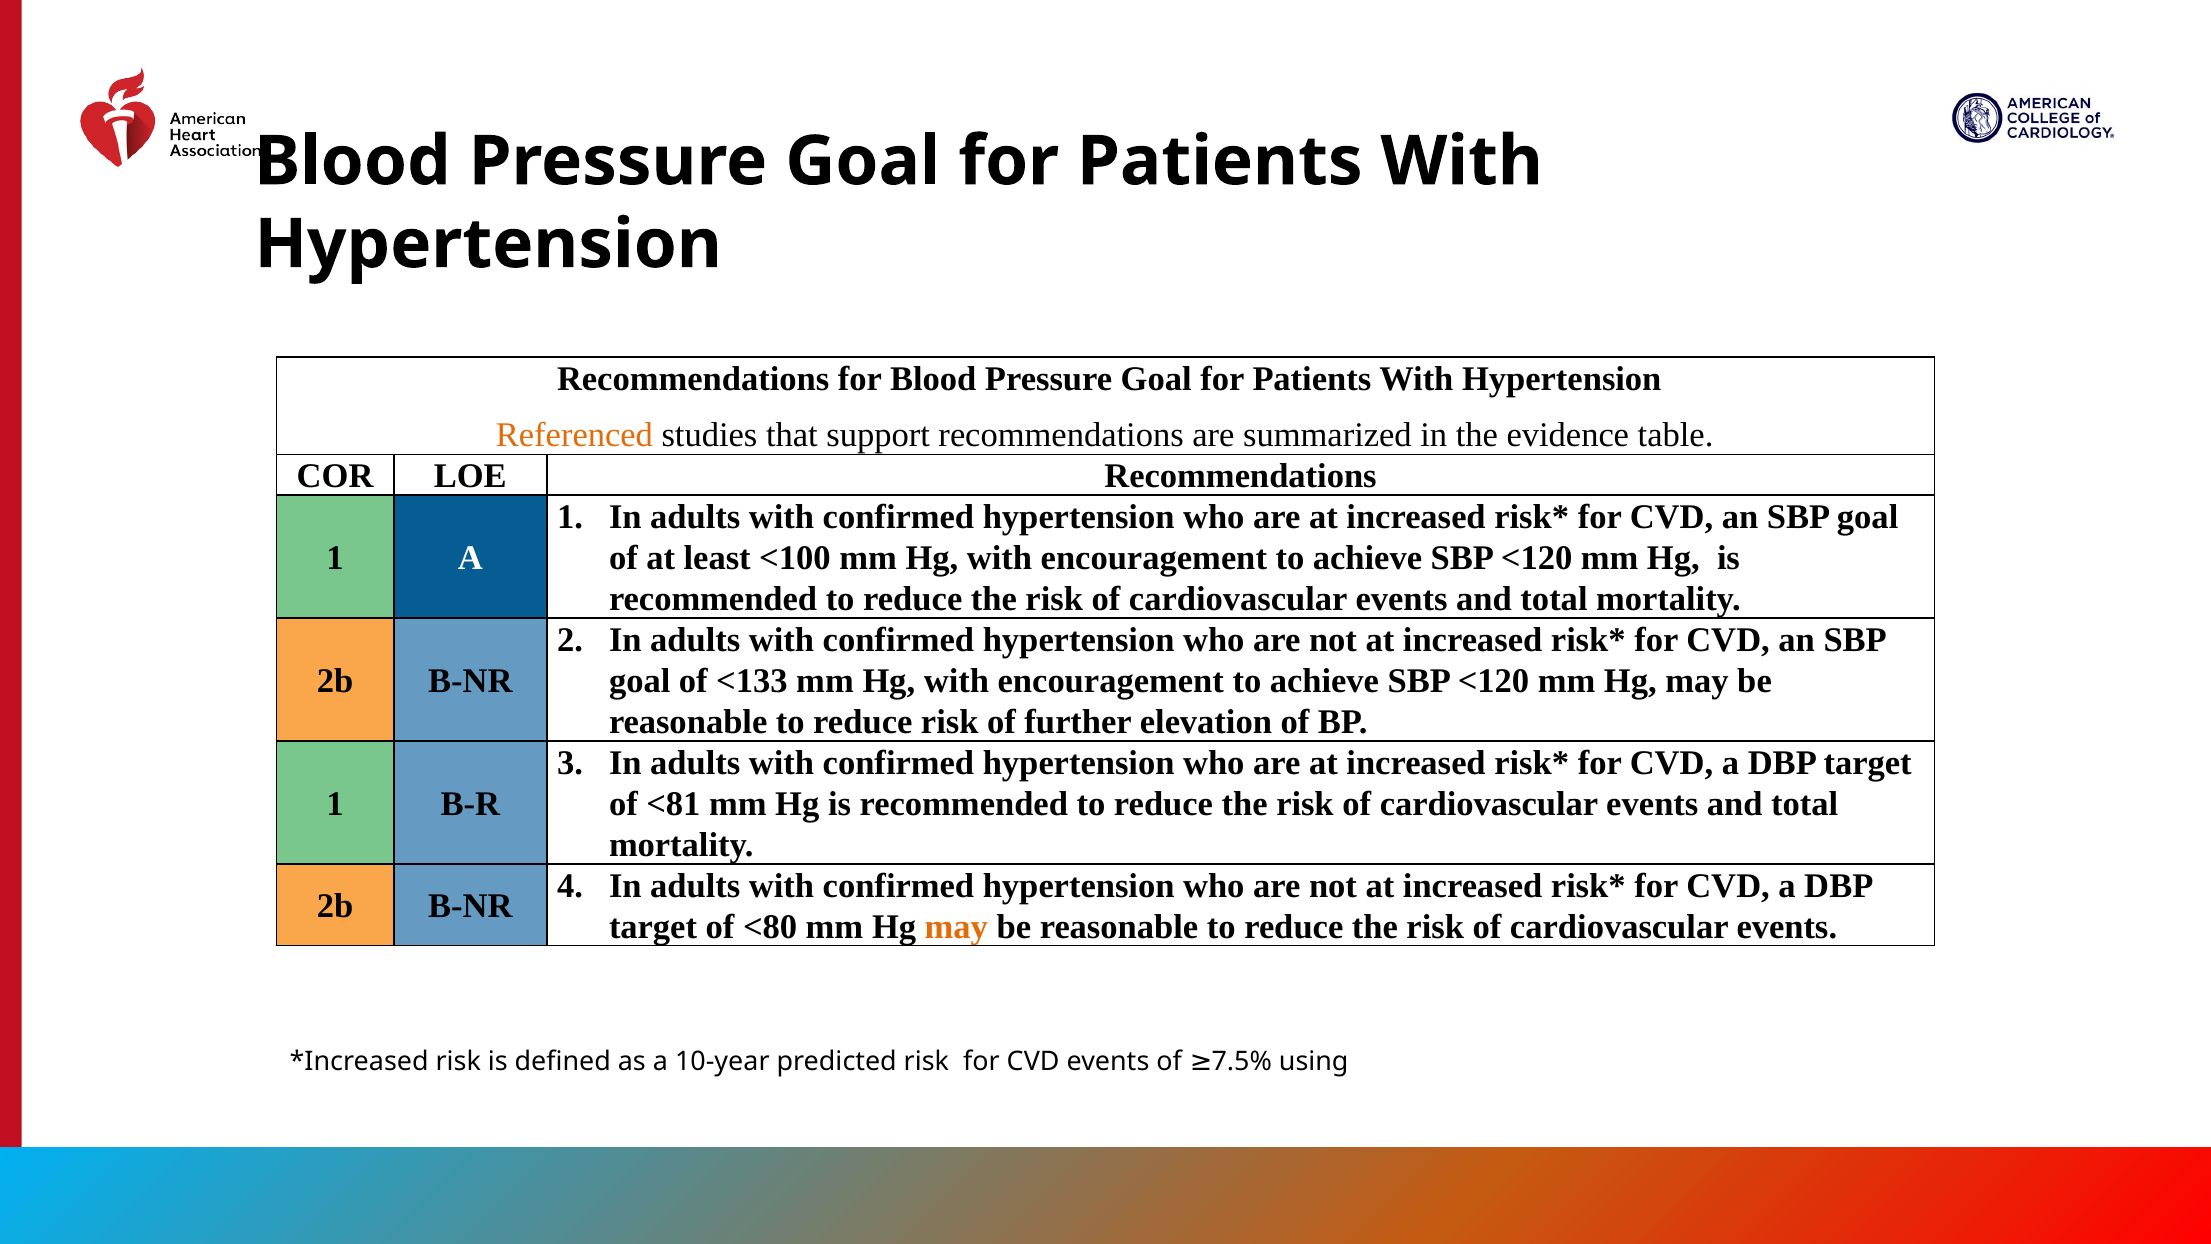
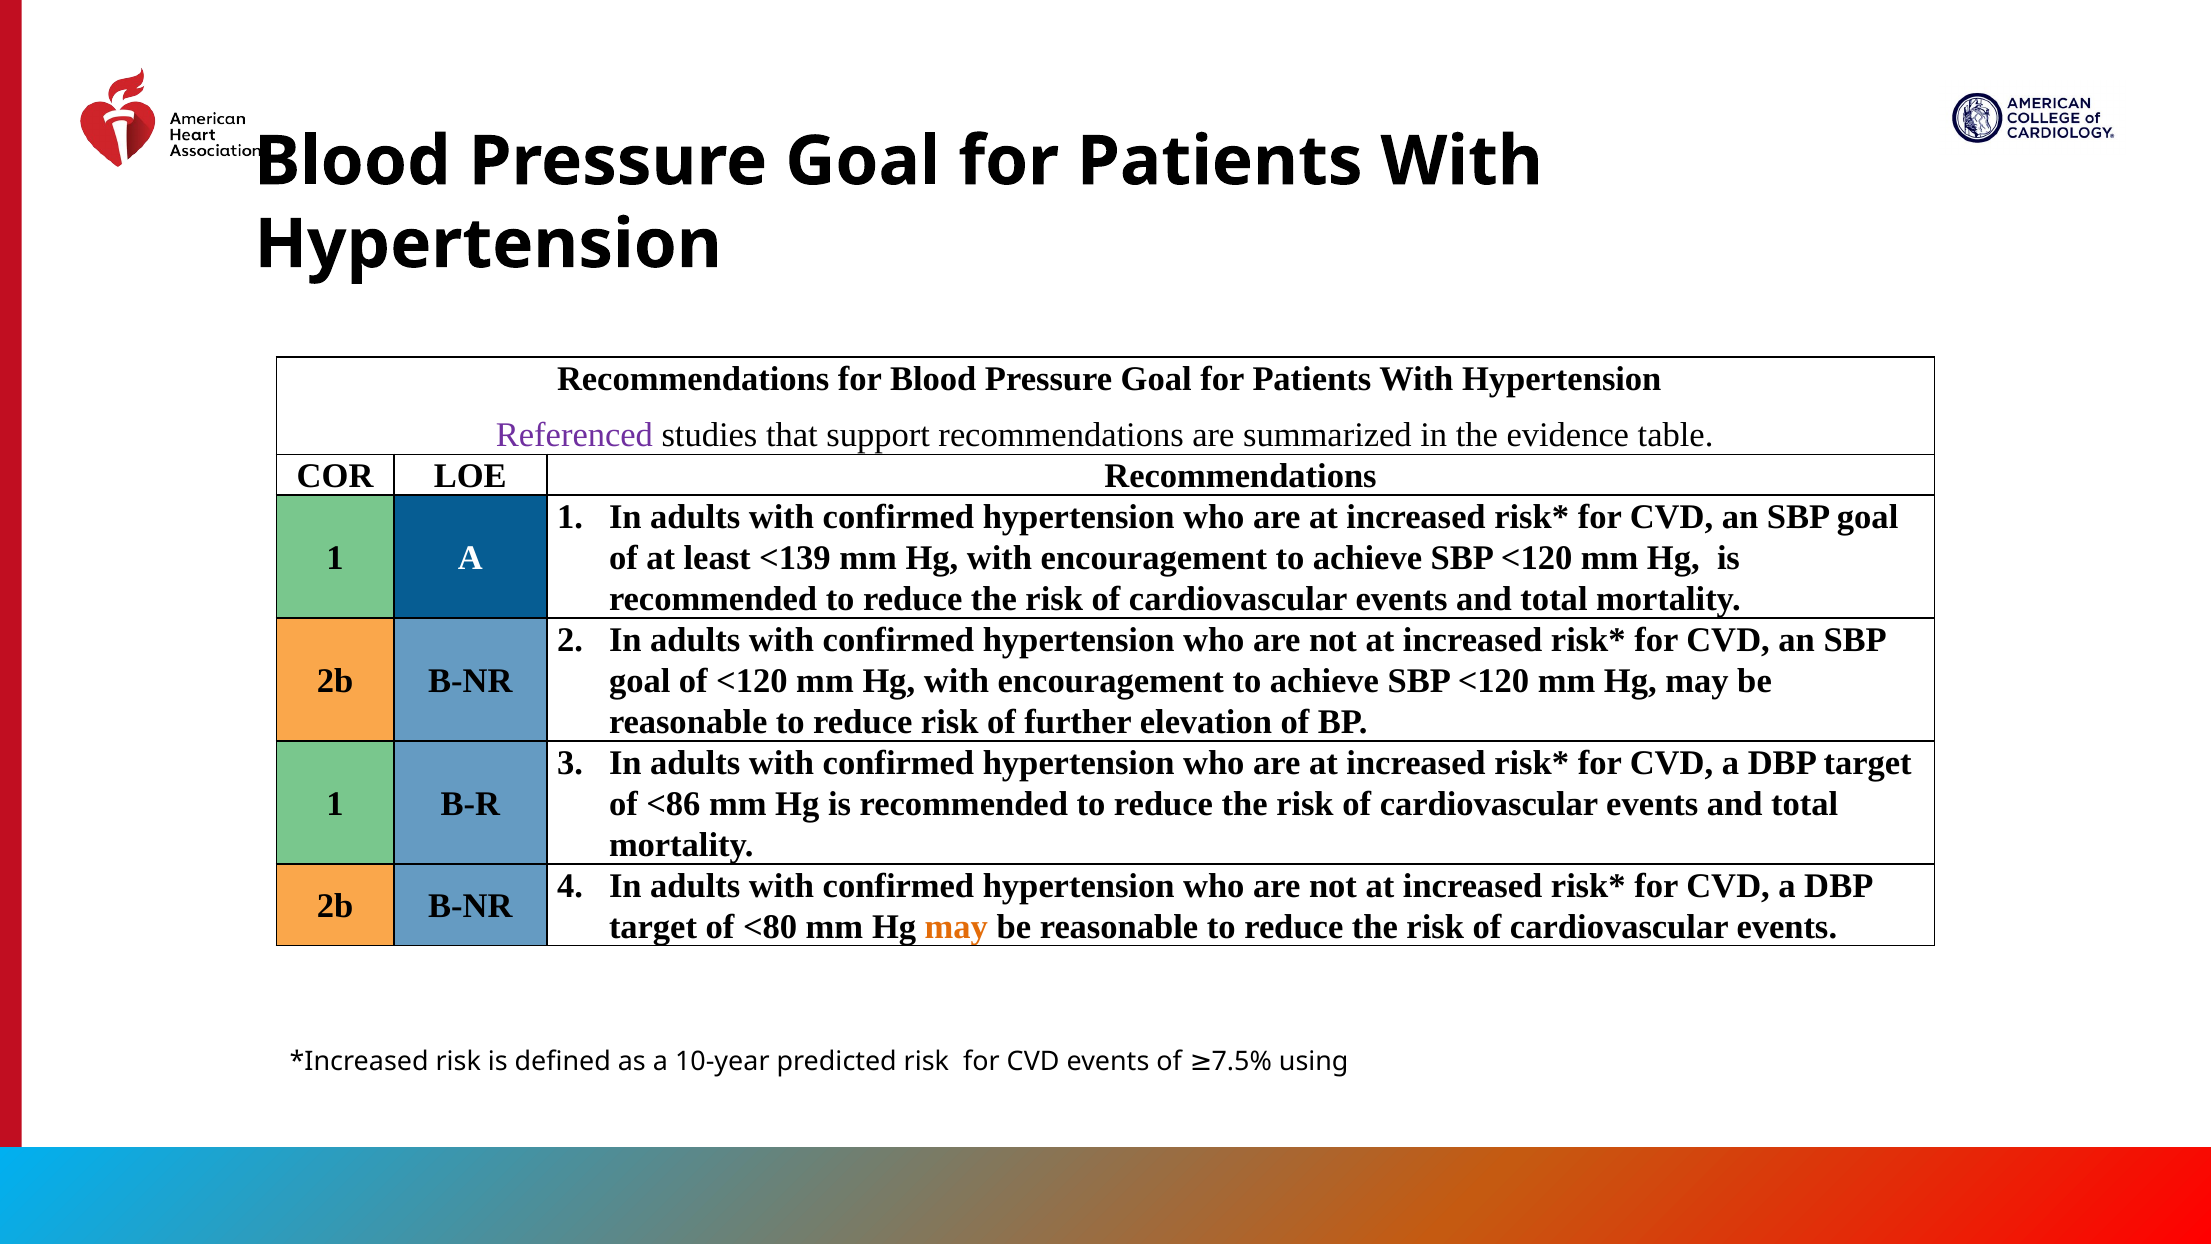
Referenced colour: orange -> purple
<100: <100 -> <139
of <133: <133 -> <120
<81: <81 -> <86
